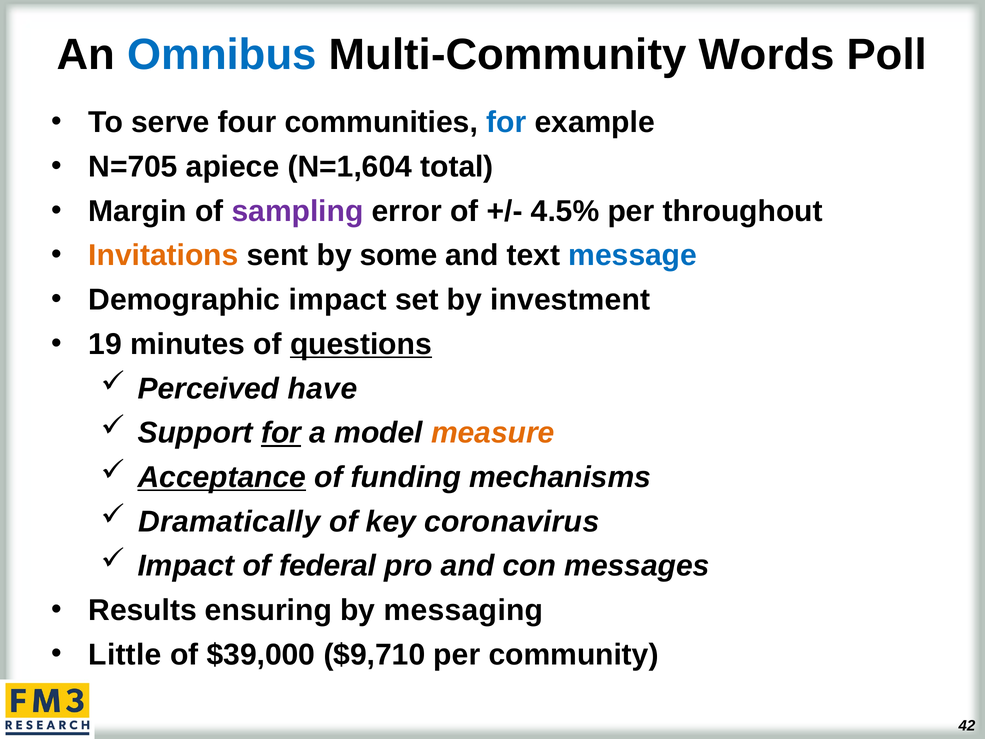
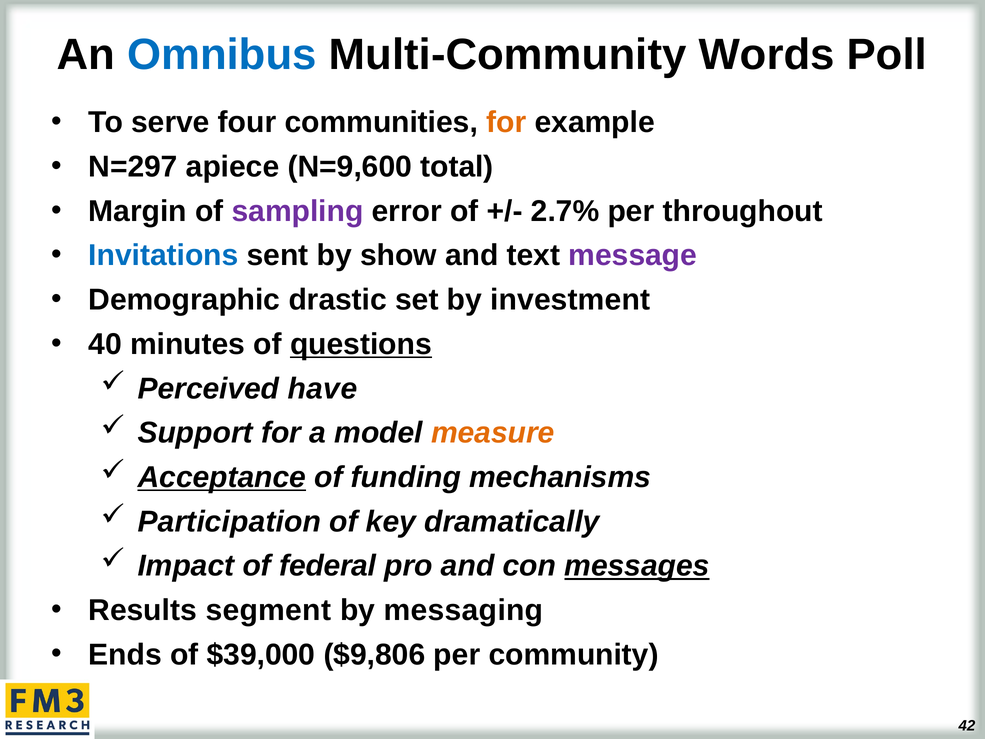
for at (506, 123) colour: blue -> orange
N=705: N=705 -> N=297
N=1,604: N=1,604 -> N=9,600
4.5%: 4.5% -> 2.7%
Invitations colour: orange -> blue
some: some -> show
message colour: blue -> purple
Demographic impact: impact -> drastic
19: 19 -> 40
for at (281, 433) underline: present -> none
Dramatically: Dramatically -> Participation
coronavirus: coronavirus -> dramatically
messages underline: none -> present
ensuring: ensuring -> segment
Little: Little -> Ends
$9,710: $9,710 -> $9,806
